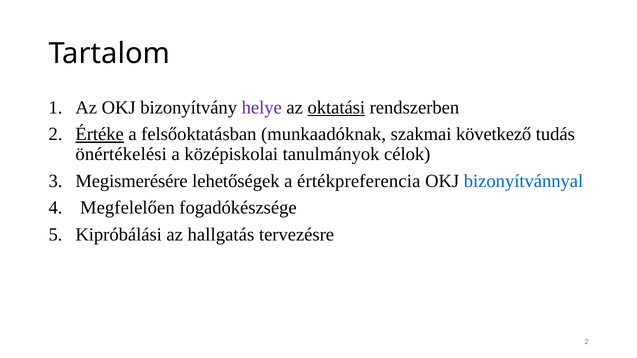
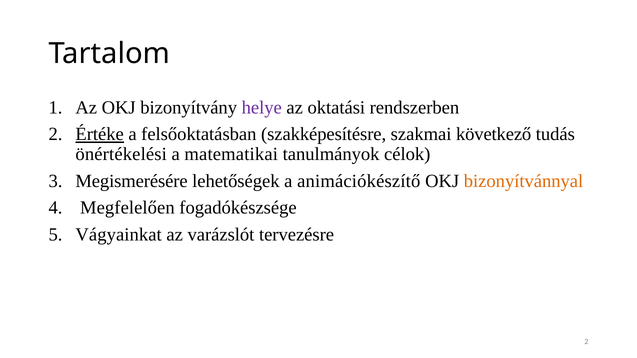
oktatási underline: present -> none
munkaadóknak: munkaadóknak -> szakképesítésre
középiskolai: középiskolai -> matematikai
értékpreferencia: értékpreferencia -> animációkészítő
bizonyítvánnyal colour: blue -> orange
Kipróbálási: Kipróbálási -> Vágyainkat
hallgatás: hallgatás -> varázslót
